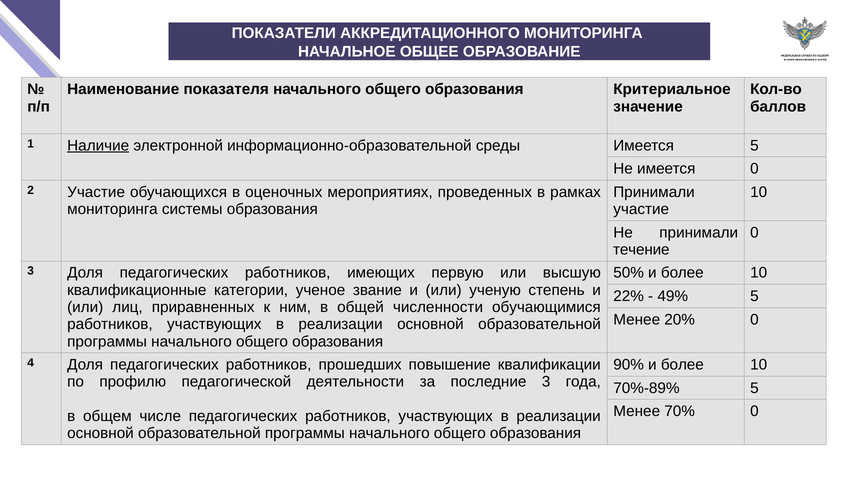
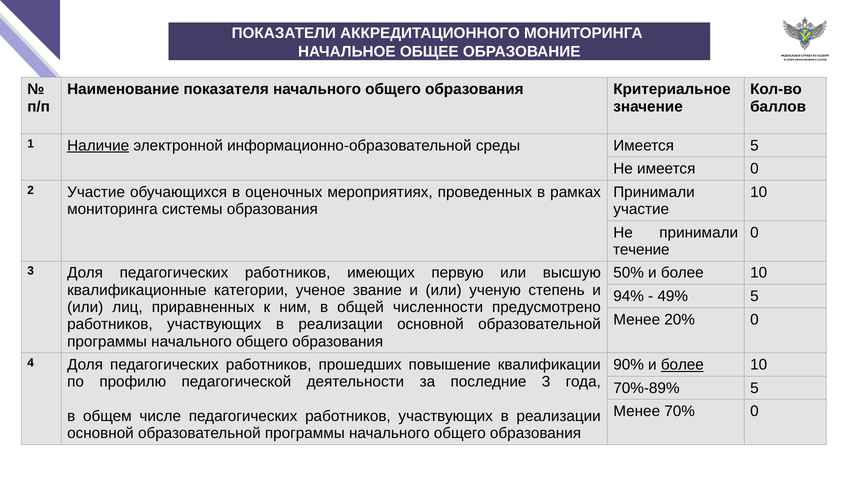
22%: 22% -> 94%
обучающимися: обучающимися -> предусмотрено
более at (682, 364) underline: none -> present
